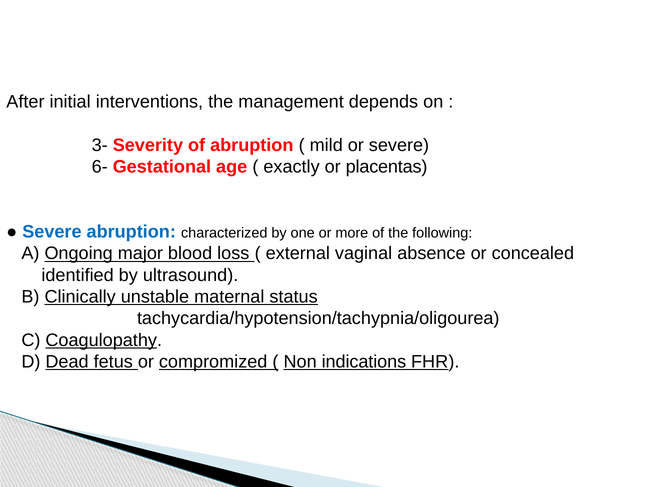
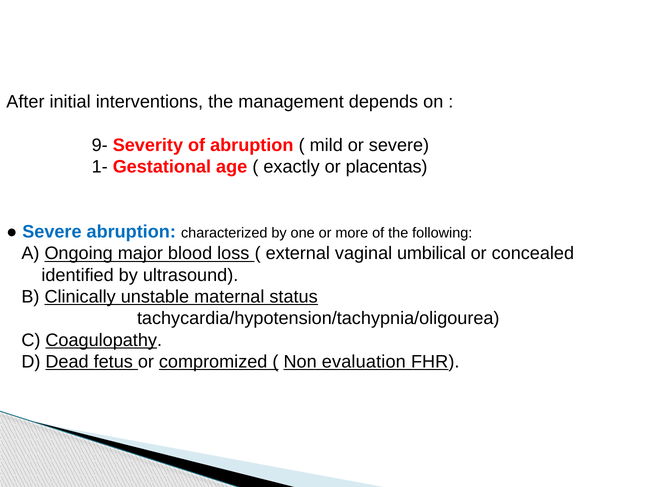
3-: 3- -> 9-
6-: 6- -> 1-
absence: absence -> umbilical
indications: indications -> evaluation
